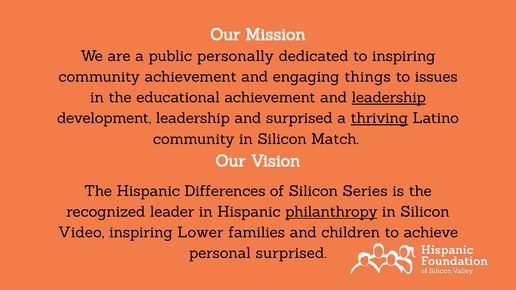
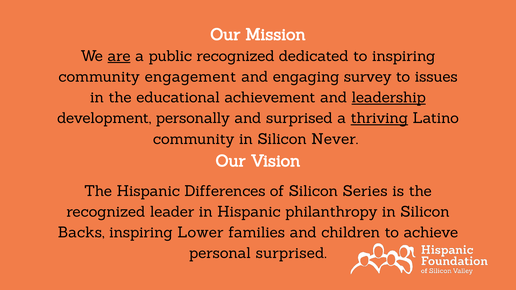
are underline: none -> present
public personally: personally -> recognized
community achievement: achievement -> engagement
things: things -> survey
development leadership: leadership -> personally
Match: Match -> Never
philanthropy underline: present -> none
Video: Video -> Backs
